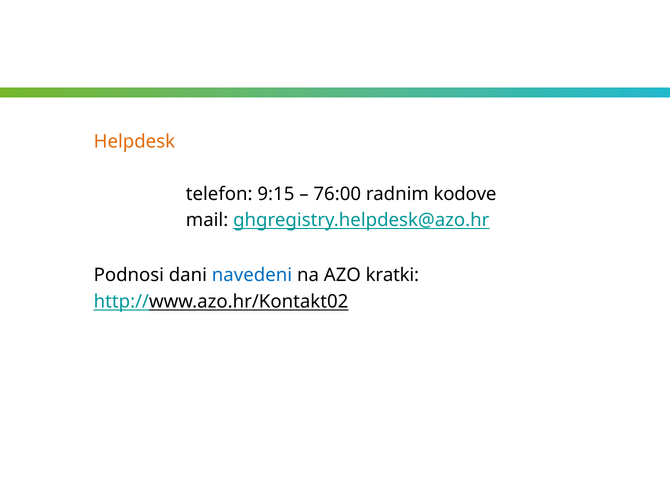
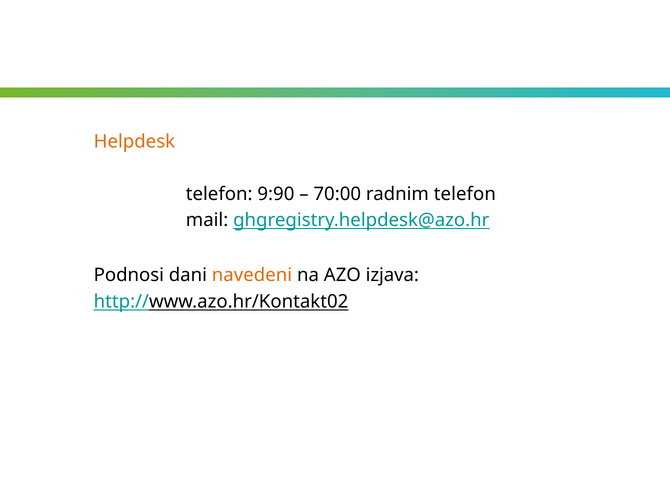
9:15: 9:15 -> 9:90
76:00: 76:00 -> 70:00
radnim kodove: kodove -> telefon
navedeni colour: blue -> orange
kratki: kratki -> izjava
